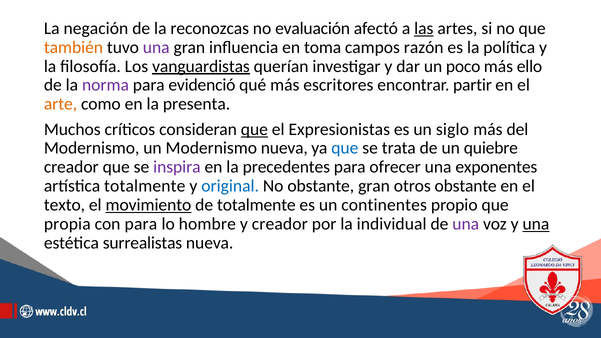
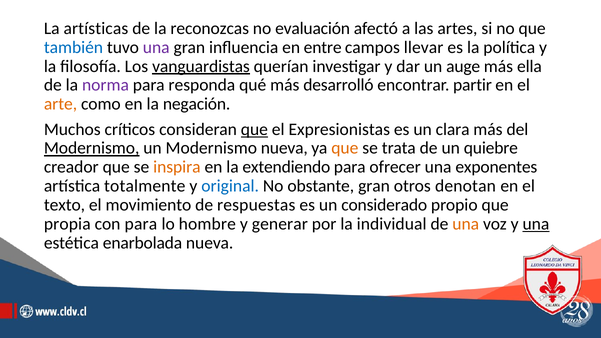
negación: negación -> artísticas
las underline: present -> none
también colour: orange -> blue
toma: toma -> entre
razón: razón -> llevar
poco: poco -> auge
ello: ello -> ella
evidenció: evidenció -> responda
escritores: escritores -> desarrolló
presenta: presenta -> negación
siglo: siglo -> clara
Modernismo at (92, 148) underline: none -> present
que at (345, 148) colour: blue -> orange
inspira colour: purple -> orange
precedentes: precedentes -> extendiendo
otros obstante: obstante -> denotan
movimiento underline: present -> none
de totalmente: totalmente -> respuestas
continentes: continentes -> considerado
y creador: creador -> generar
una at (466, 224) colour: purple -> orange
surrealistas: surrealistas -> enarbolada
